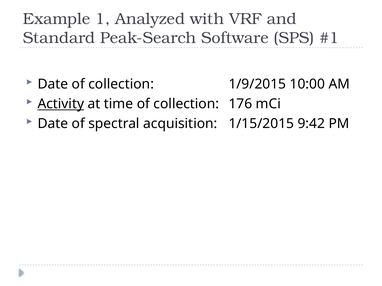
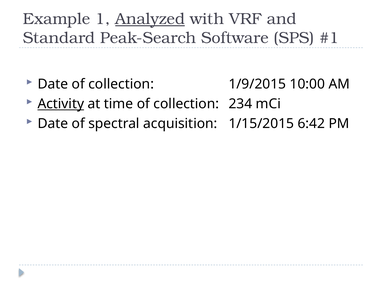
Analyzed underline: none -> present
176: 176 -> 234
9:42: 9:42 -> 6:42
